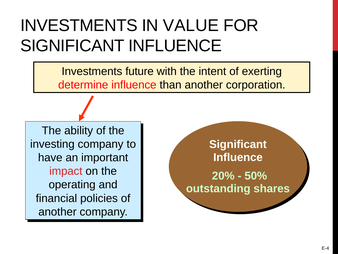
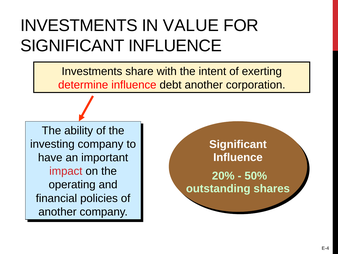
future: future -> share
than: than -> debt
